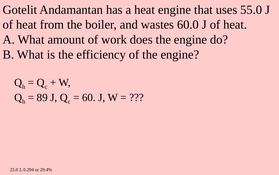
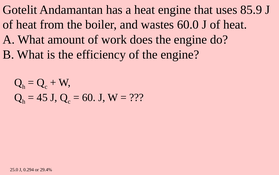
55.0: 55.0 -> 85.9
89: 89 -> 45
